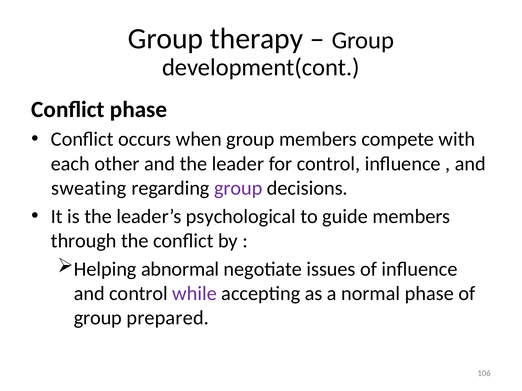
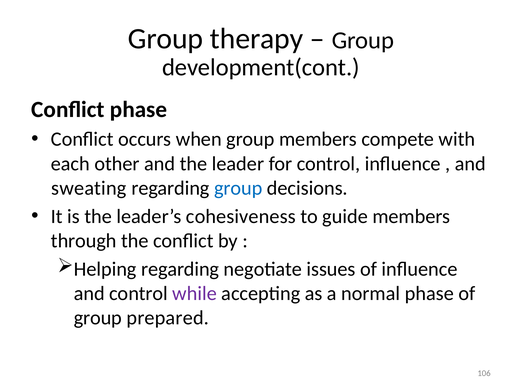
group at (238, 188) colour: purple -> blue
psychological: psychological -> cohesiveness
Helping abnormal: abnormal -> regarding
